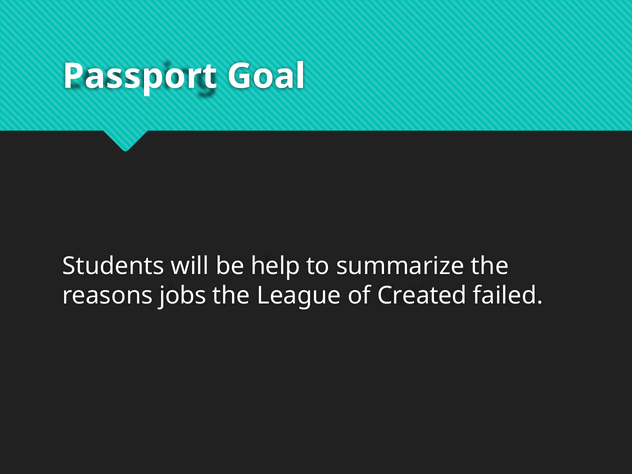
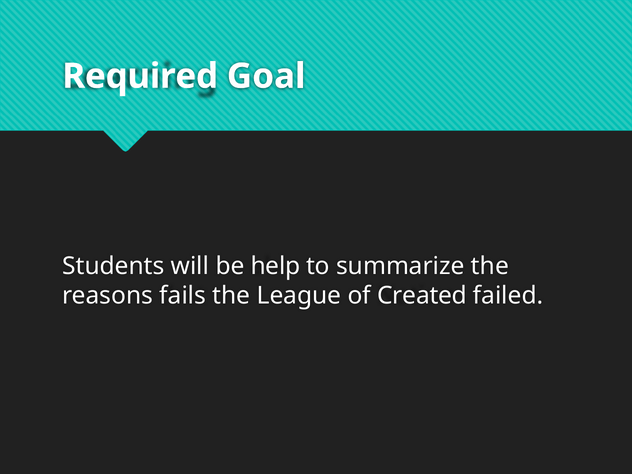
Passport: Passport -> Required
jobs: jobs -> fails
